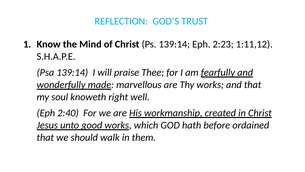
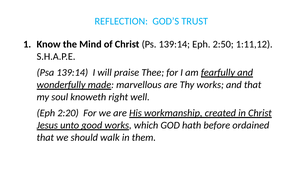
2:23: 2:23 -> 2:50
2:40: 2:40 -> 2:20
